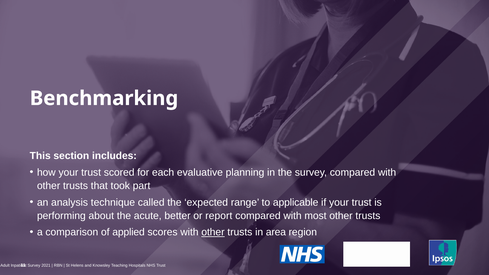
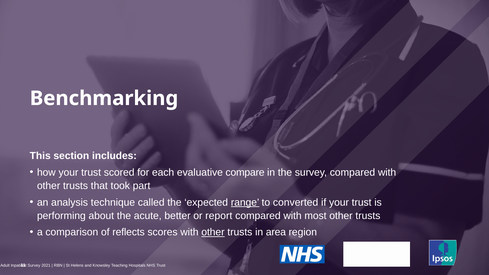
planning: planning -> compare
range underline: none -> present
applicable: applicable -> converted
applied: applied -> reflects
